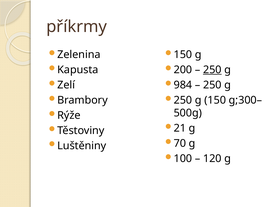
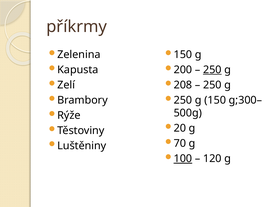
984: 984 -> 208
21: 21 -> 20
100 underline: none -> present
